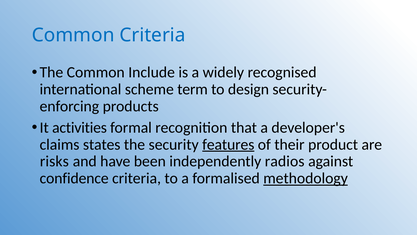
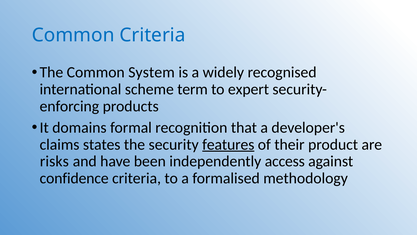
Include: Include -> System
design: design -> expert
activities: activities -> domains
radios: radios -> access
methodology underline: present -> none
